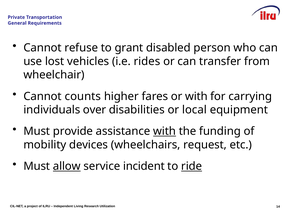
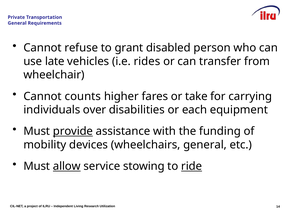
lost: lost -> late
or with: with -> take
local: local -> each
provide underline: none -> present
with at (165, 131) underline: present -> none
wheelchairs request: request -> general
incident: incident -> stowing
